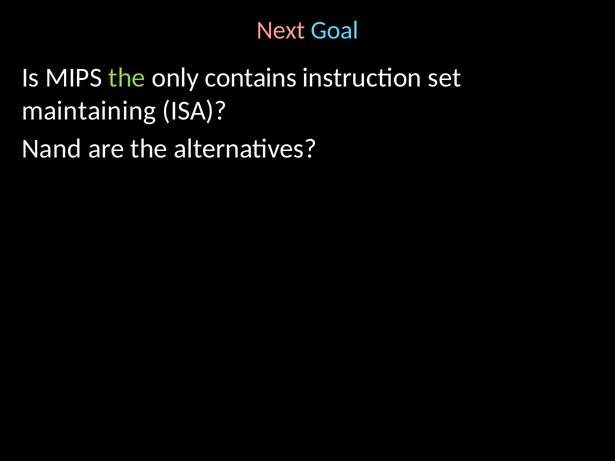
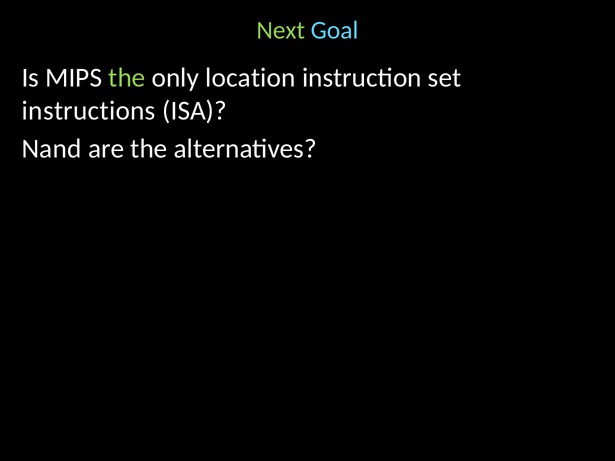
Next colour: pink -> light green
contains: contains -> location
maintaining: maintaining -> instructions
